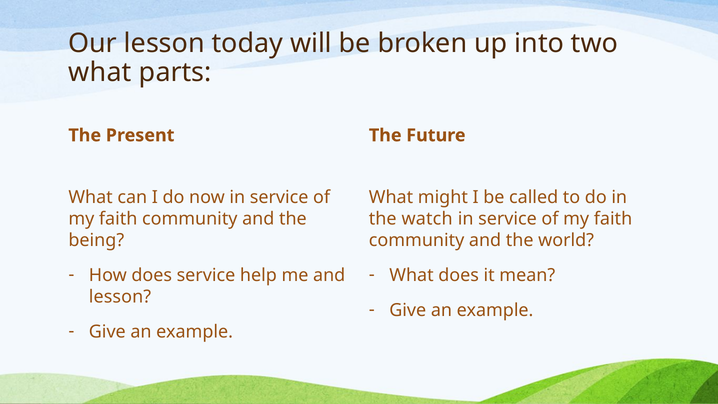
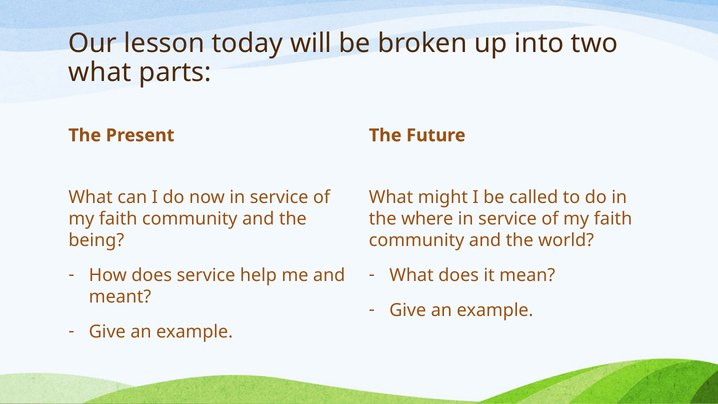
watch: watch -> where
lesson at (120, 297): lesson -> meant
